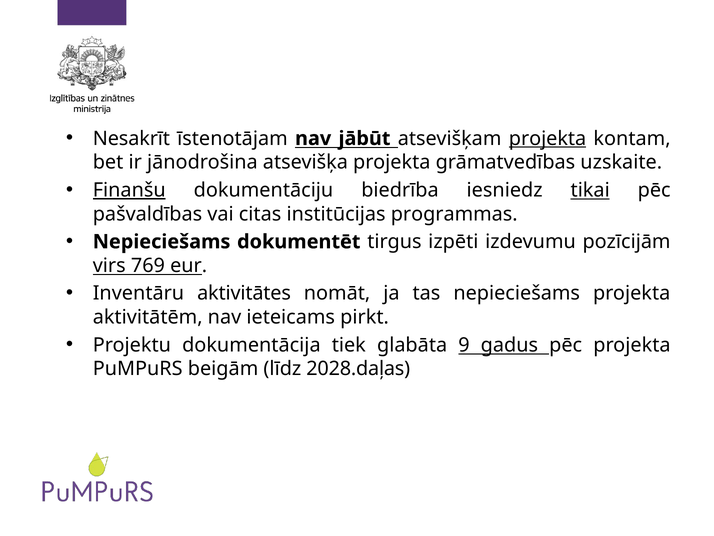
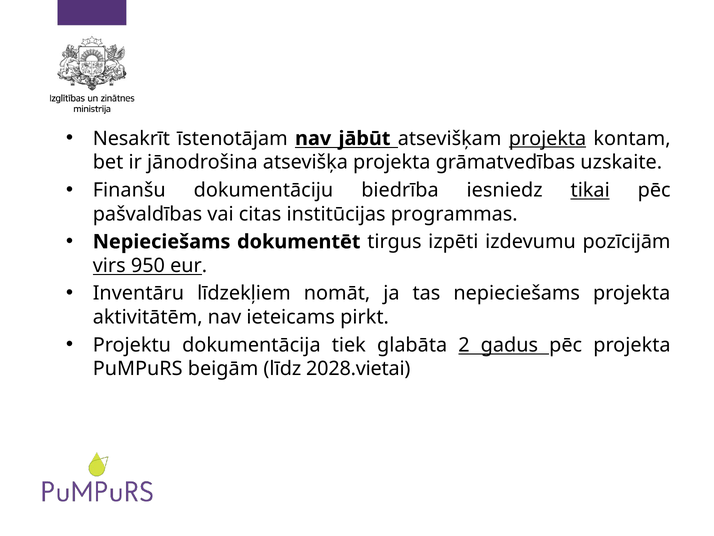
Finanšu underline: present -> none
769: 769 -> 950
aktivitātes: aktivitātes -> līdzekļiem
9: 9 -> 2
2028.daļas: 2028.daļas -> 2028.vietai
